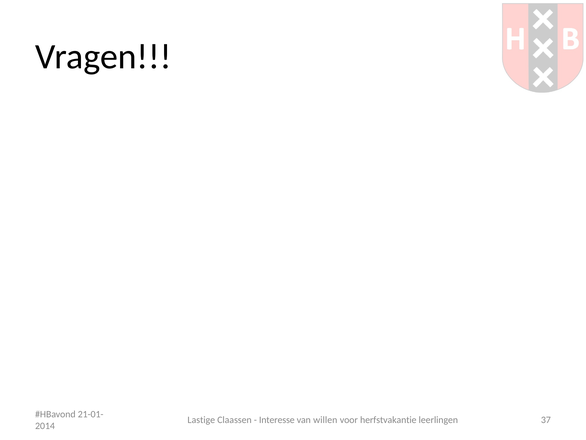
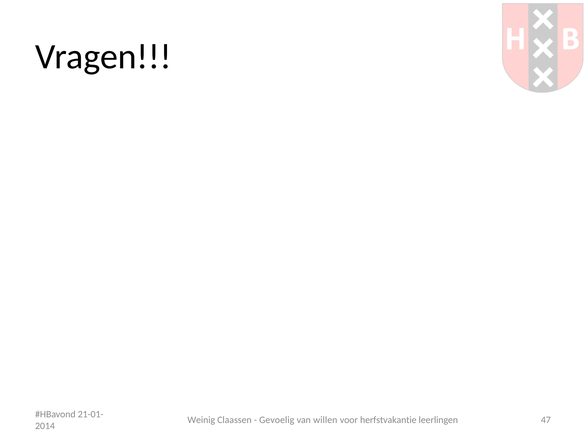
Lastige: Lastige -> Weinig
Interesse: Interesse -> Gevoelig
37: 37 -> 47
